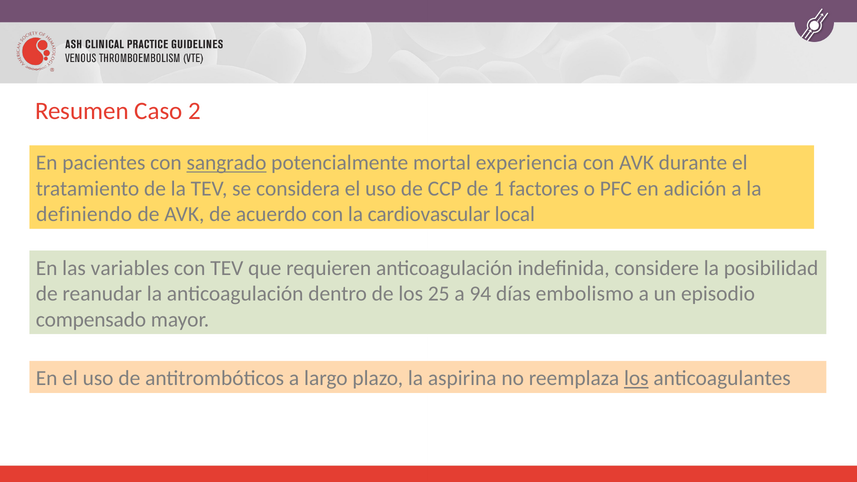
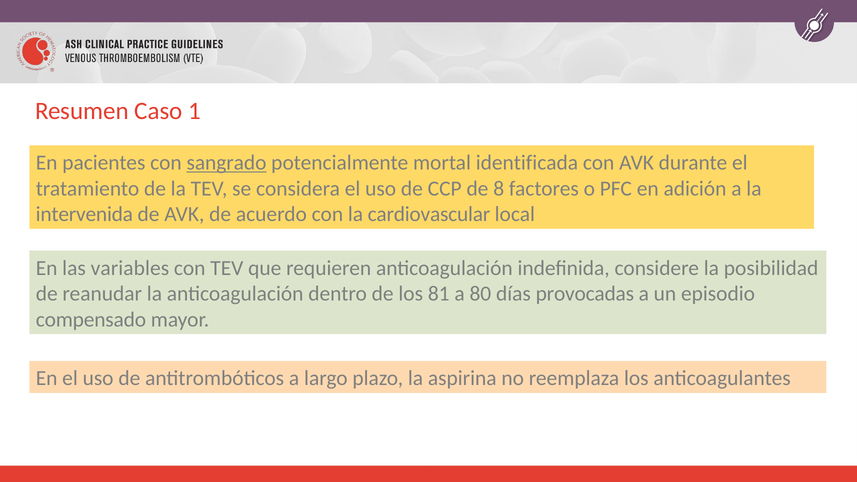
2: 2 -> 1
experiencia: experiencia -> identificada
1: 1 -> 8
definiendo: definiendo -> intervenida
25: 25 -> 81
94: 94 -> 80
embolismo: embolismo -> provocadas
los at (636, 378) underline: present -> none
